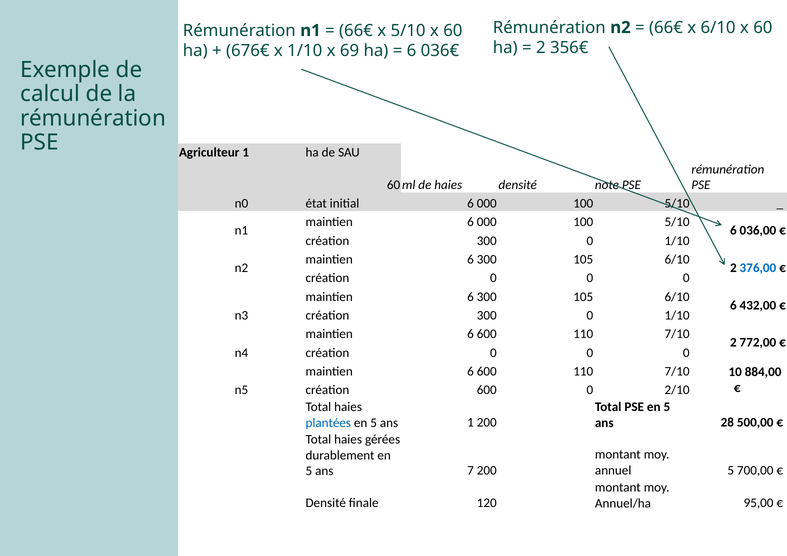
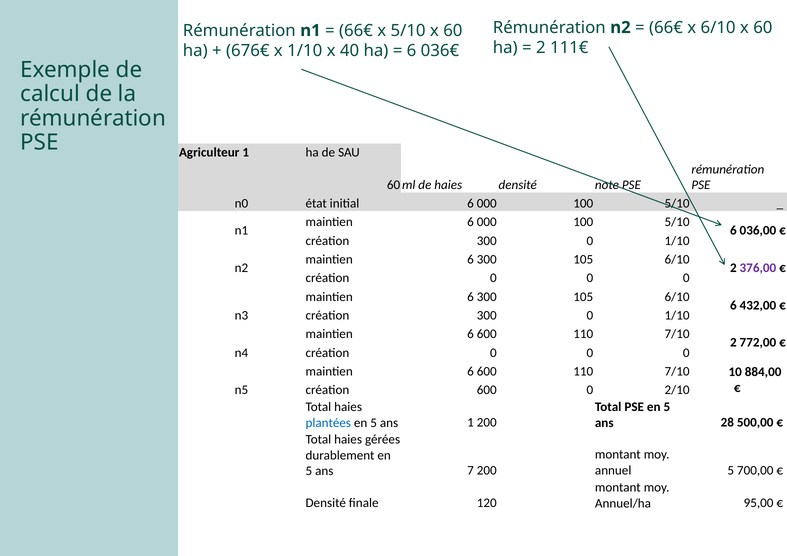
356€: 356€ -> 111€
69: 69 -> 40
376,00 colour: blue -> purple
